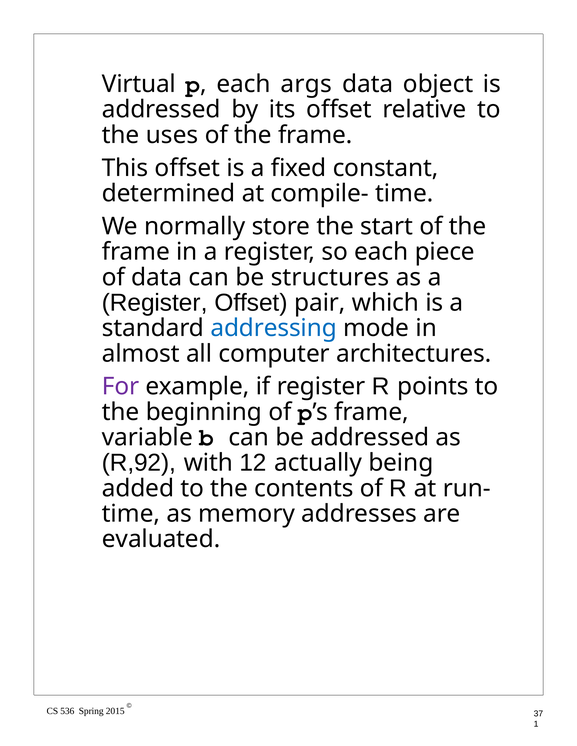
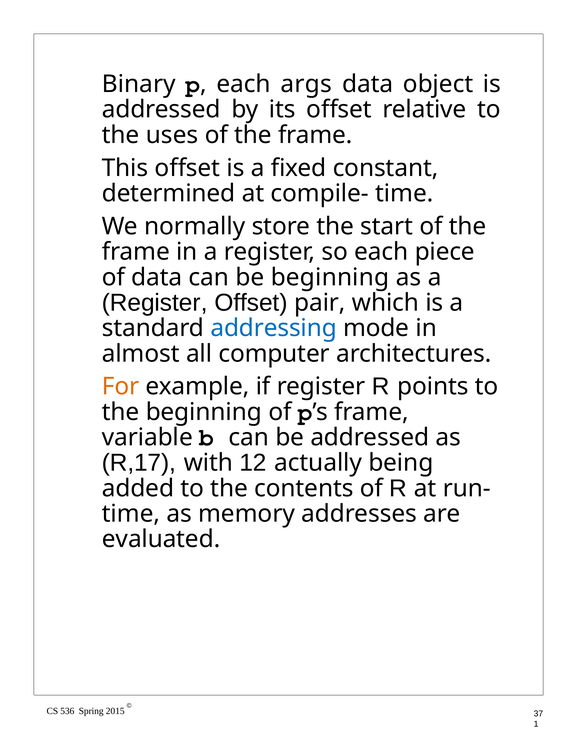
Virtual: Virtual -> Binary
be structures: structures -> beginning
For colour: purple -> orange
R,92: R,92 -> R,17
